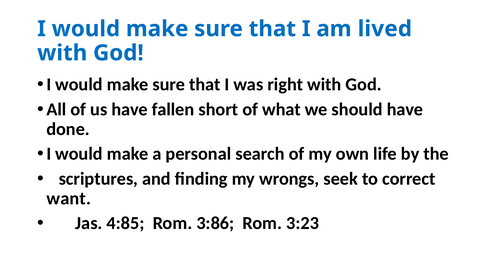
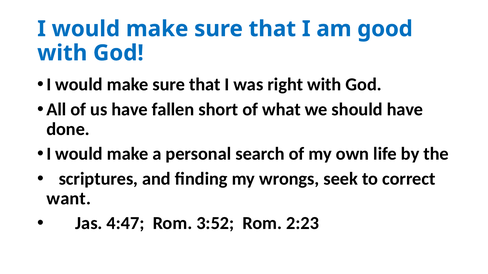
lived: lived -> good
4:85: 4:85 -> 4:47
3:86: 3:86 -> 3:52
3:23: 3:23 -> 2:23
